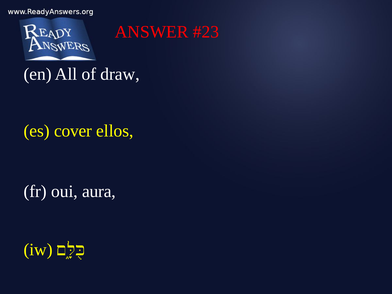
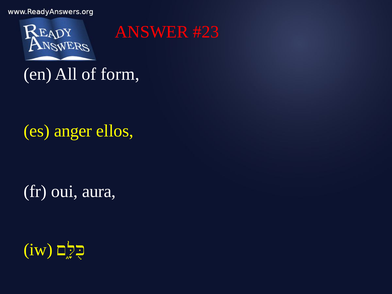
draw: draw -> form
cover: cover -> anger
